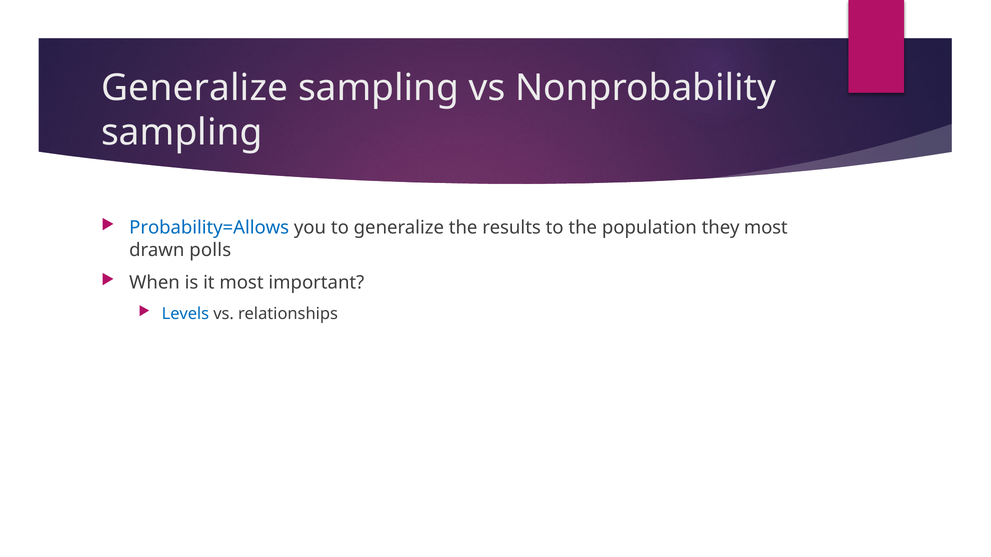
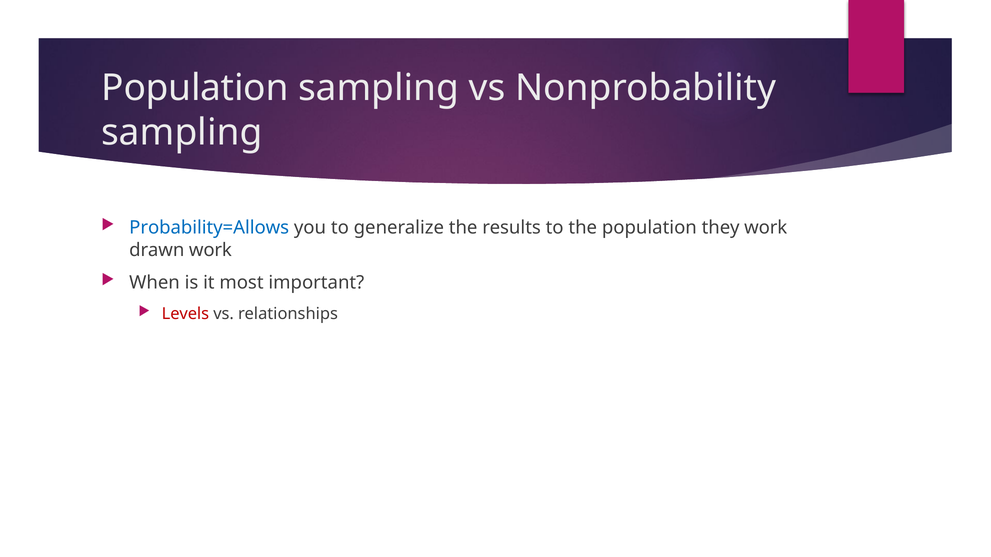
Generalize at (195, 88): Generalize -> Population
they most: most -> work
drawn polls: polls -> work
Levels colour: blue -> red
